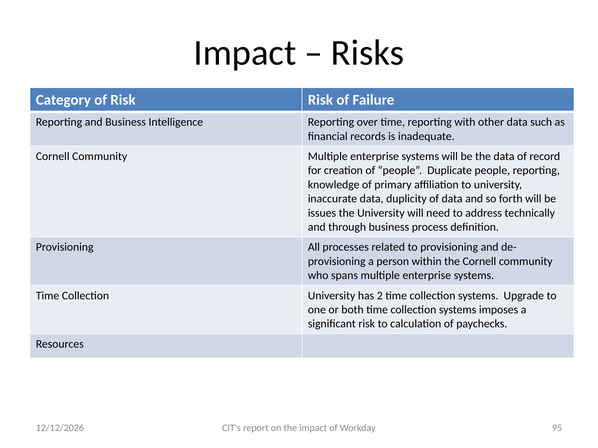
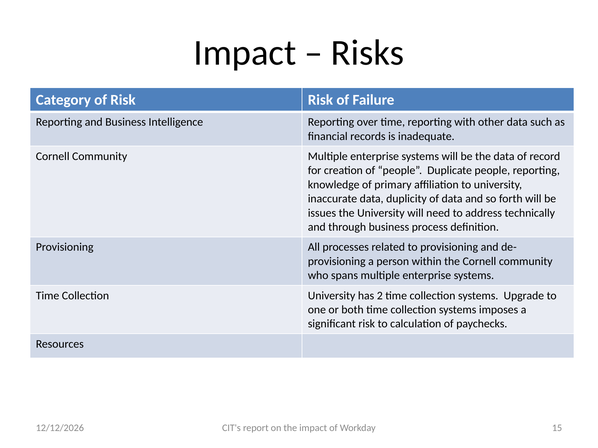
95: 95 -> 15
